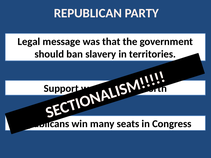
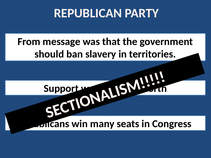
Legal at (29, 42): Legal -> From
